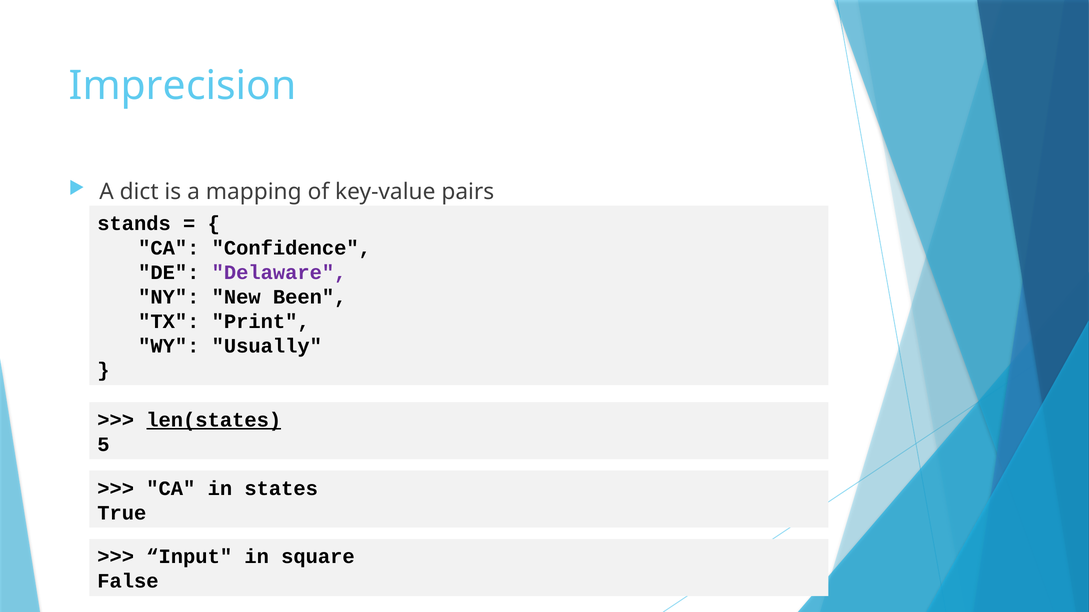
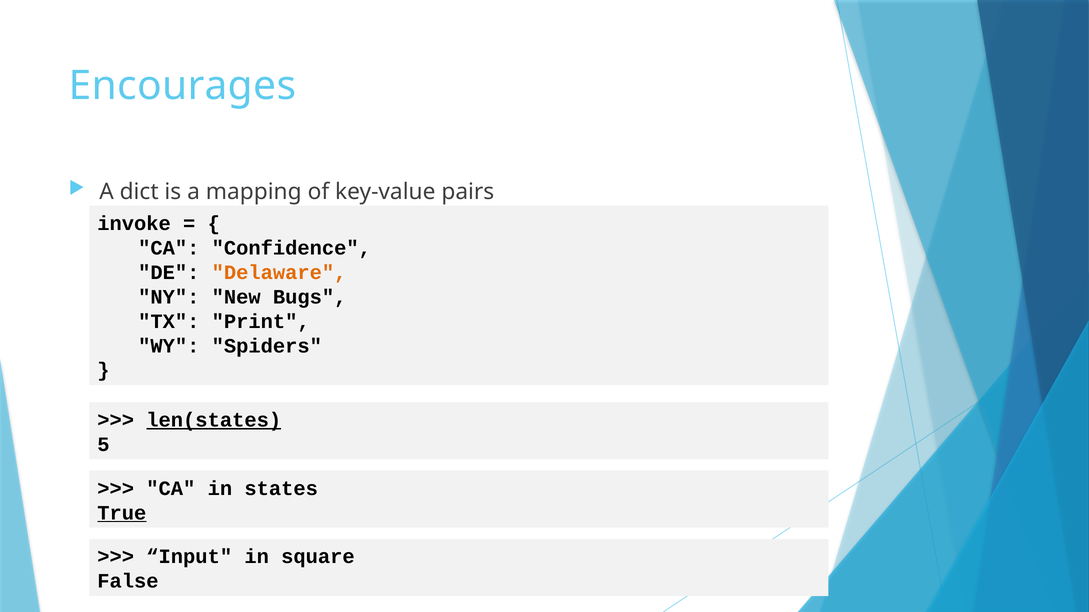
Imprecision: Imprecision -> Encourages
stands: stands -> invoke
Delaware colour: purple -> orange
Been: Been -> Bugs
Usually: Usually -> Spiders
True underline: none -> present
